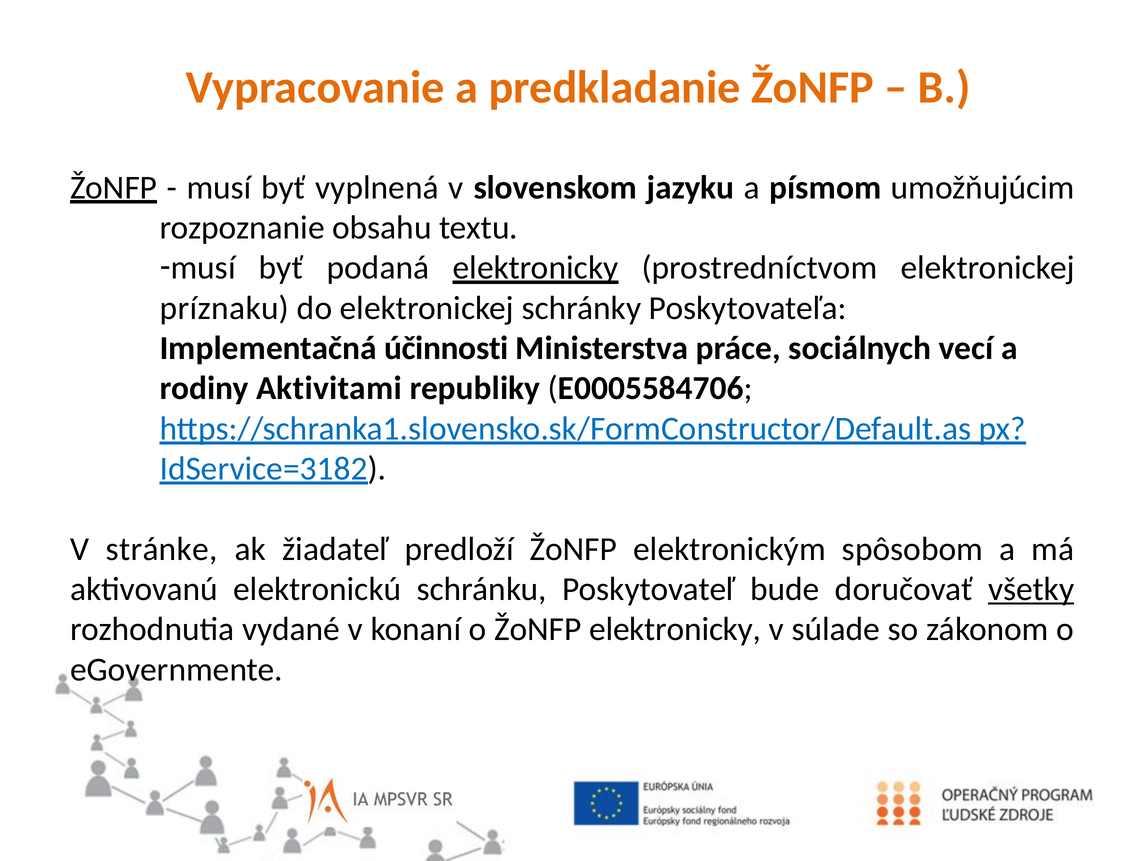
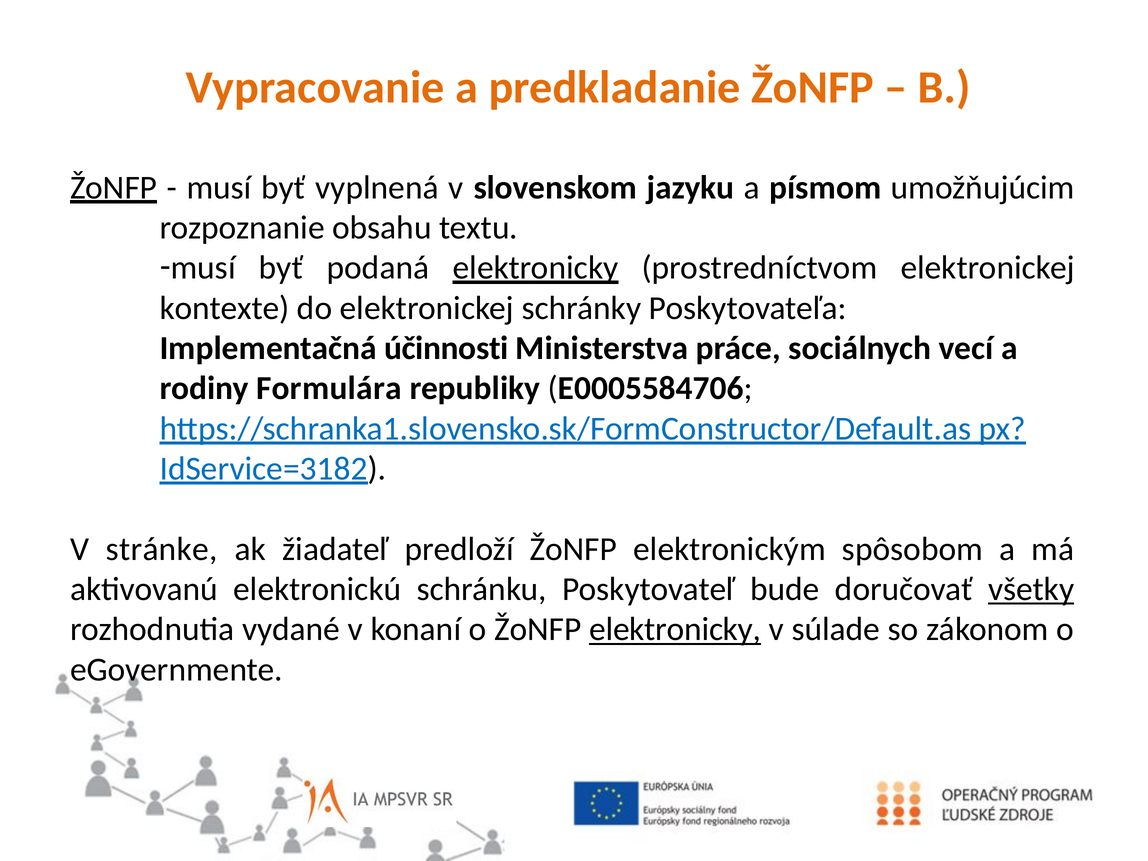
príznaku: príznaku -> kontexte
Aktivitami: Aktivitami -> Formulára
elektronicky at (675, 629) underline: none -> present
